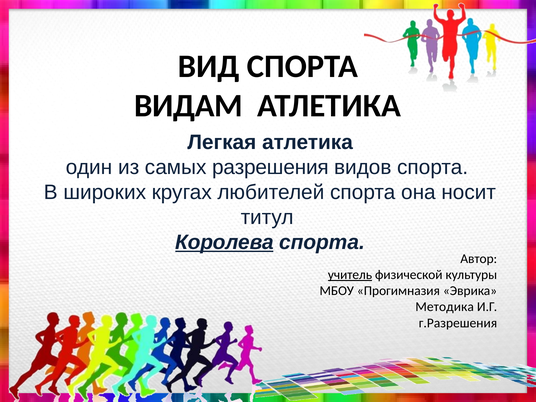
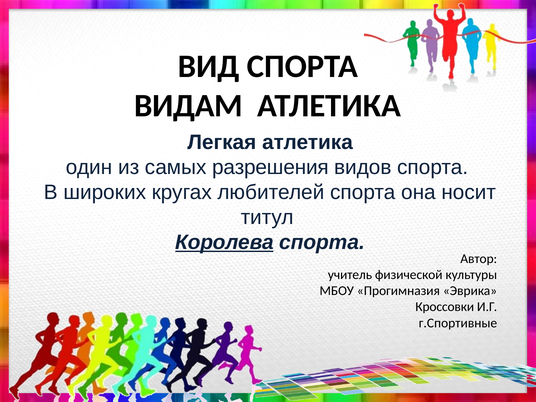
учитель underline: present -> none
Методика: Методика -> Кроссовки
г.Разрешения: г.Разрешения -> г.Спортивные
